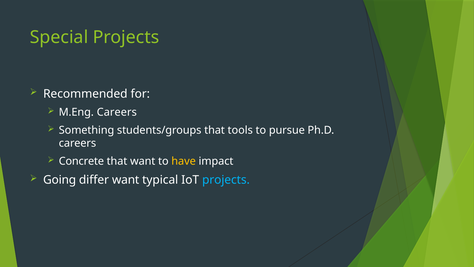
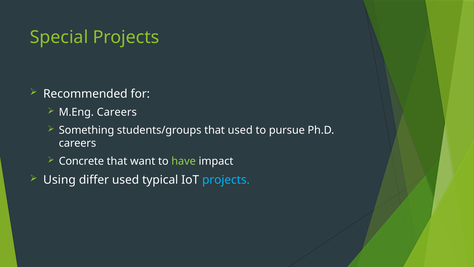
that tools: tools -> used
have colour: yellow -> light green
Going: Going -> Using
differ want: want -> used
